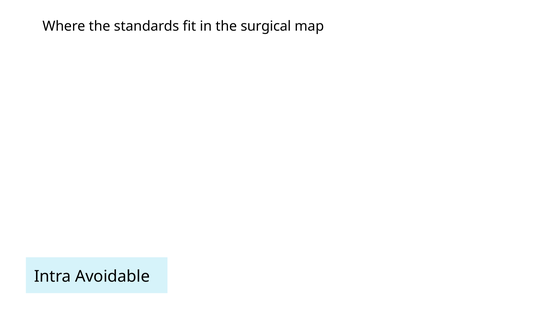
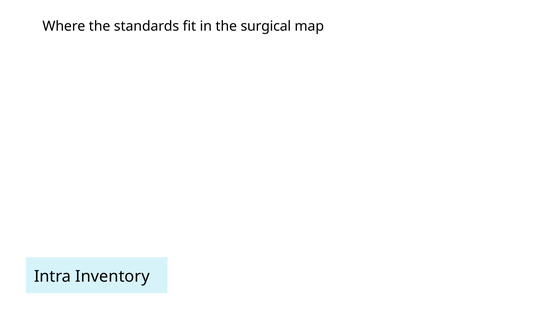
Avoidable: Avoidable -> Inventory
